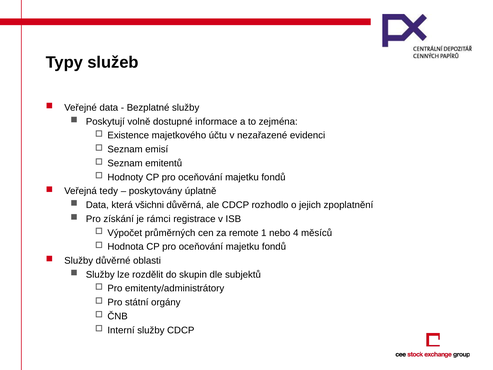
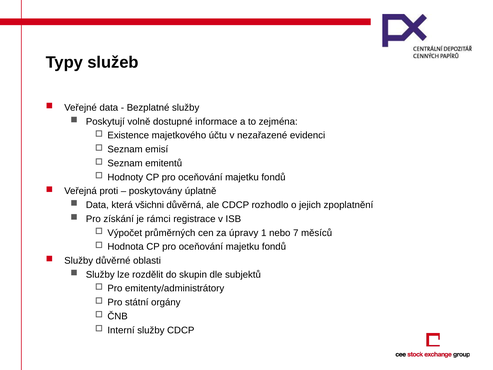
tedy: tedy -> proti
remote: remote -> úpravy
4: 4 -> 7
